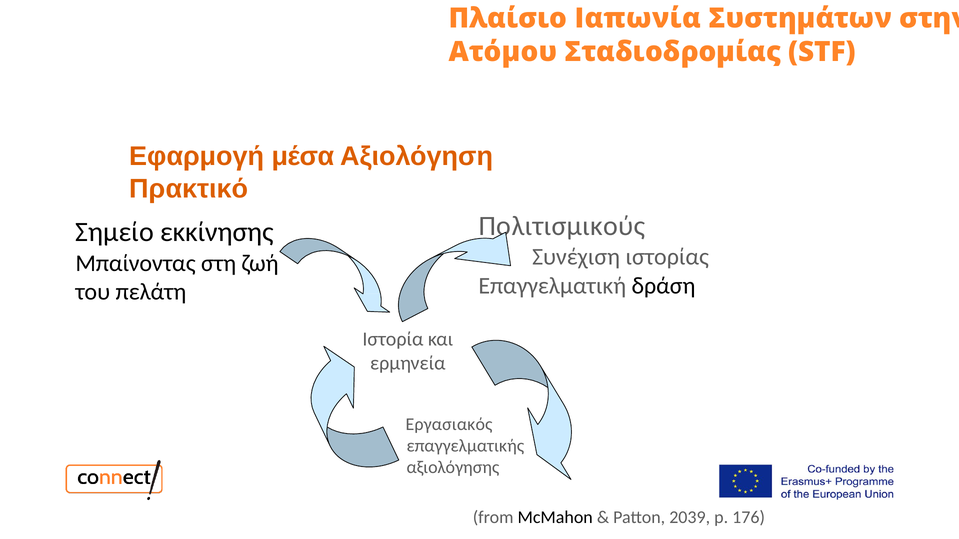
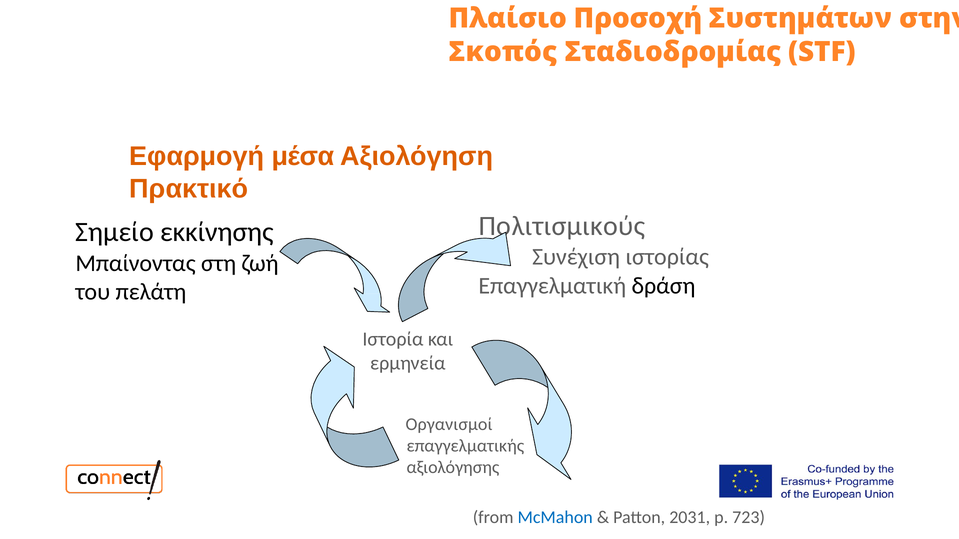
Ιαπωνία: Ιαπωνία -> Προσοχή
Ατόμου: Ατόμου -> Σκοπός
Εργασιακός: Εργασιακός -> Οργανισμοί
McMahon colour: black -> blue
2039: 2039 -> 2031
176: 176 -> 723
